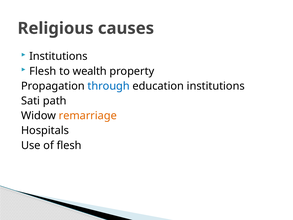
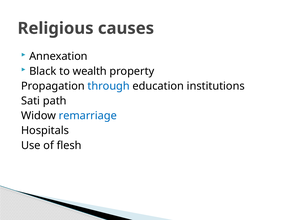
Institutions at (58, 56): Institutions -> Annexation
Flesh at (43, 71): Flesh -> Black
remarriage colour: orange -> blue
